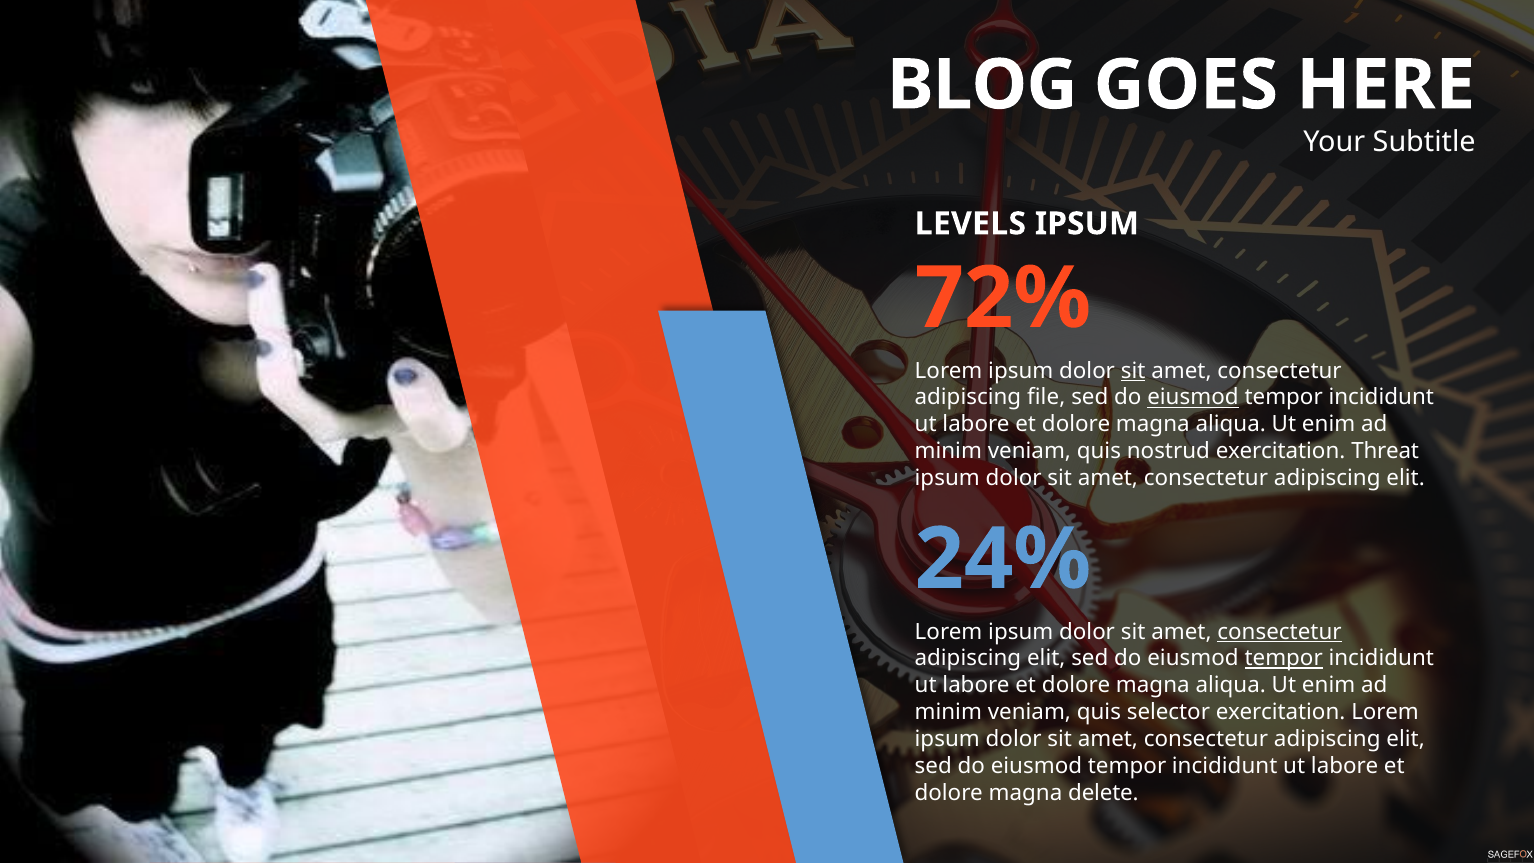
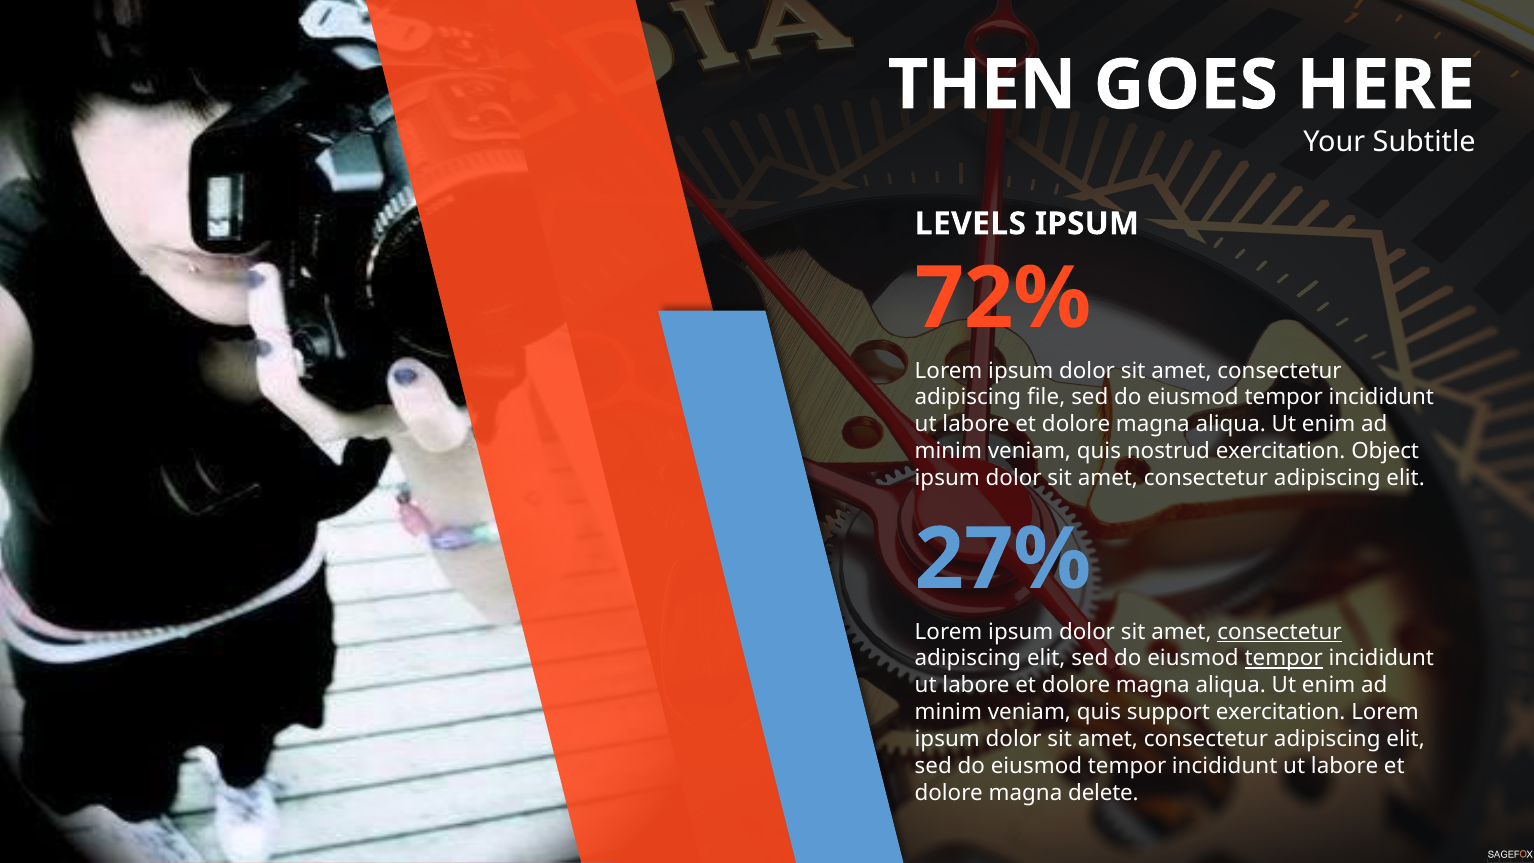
BLOG: BLOG -> THEN
sit at (1133, 371) underline: present -> none
eiusmod at (1193, 398) underline: present -> none
Threat: Threat -> Object
24%: 24% -> 27%
selector: selector -> support
